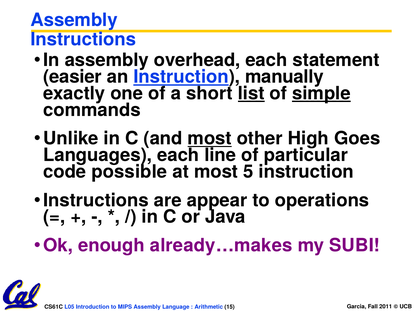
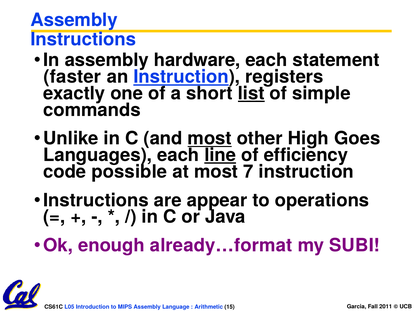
overhead: overhead -> hardware
easier: easier -> faster
manually: manually -> registers
simple underline: present -> none
line underline: none -> present
particular: particular -> efficiency
5: 5 -> 7
already…makes: already…makes -> already…format
